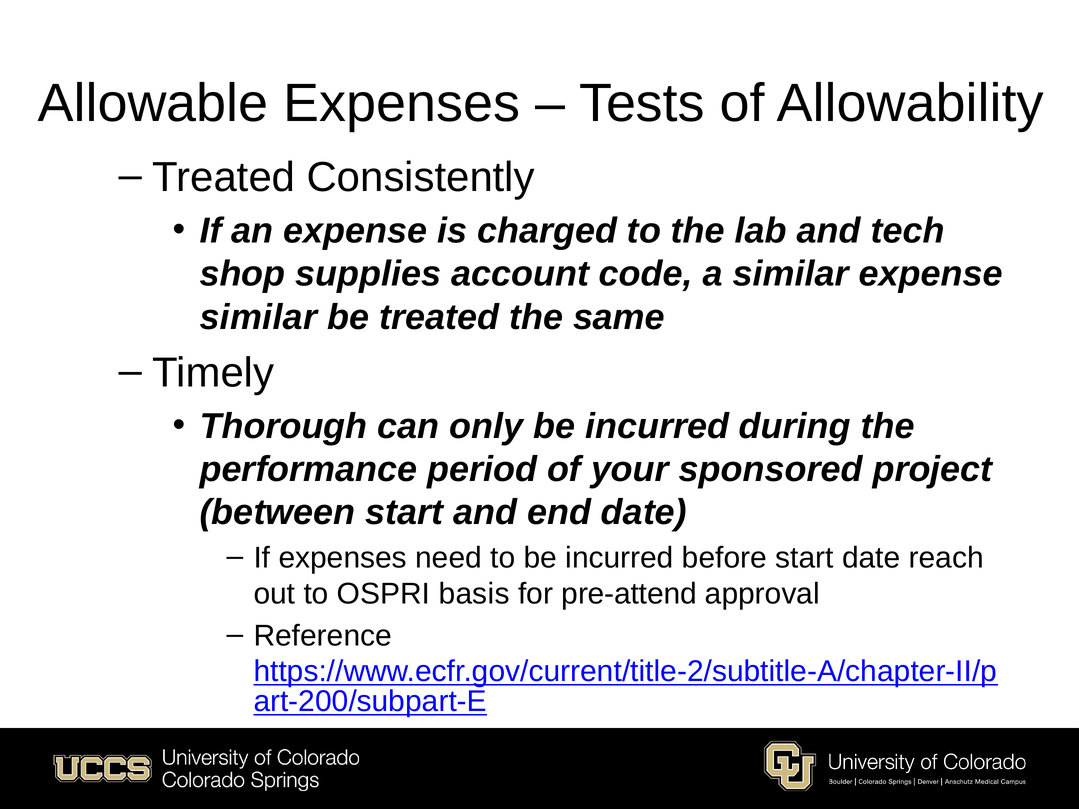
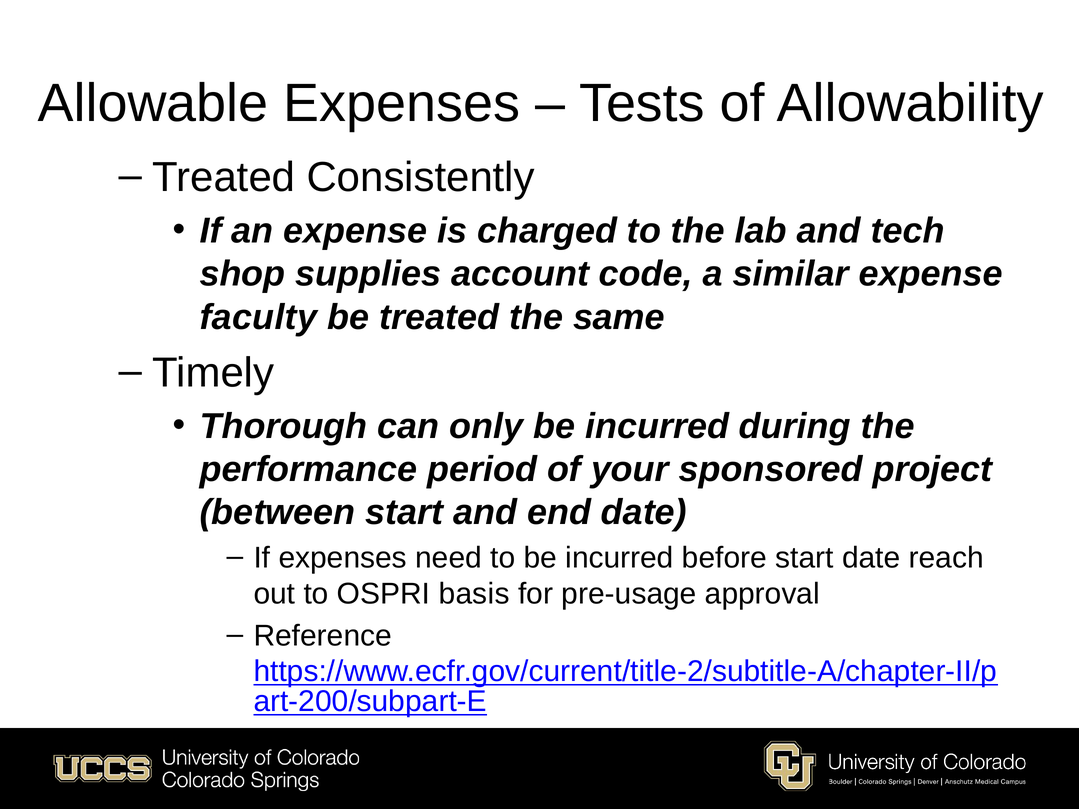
similar at (258, 317): similar -> faculty
pre-attend: pre-attend -> pre-usage
